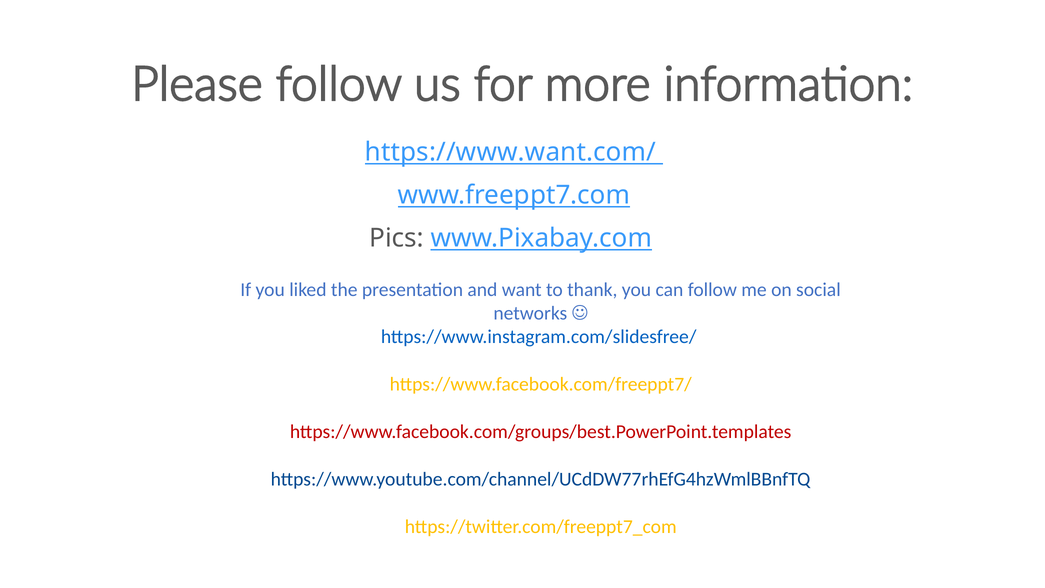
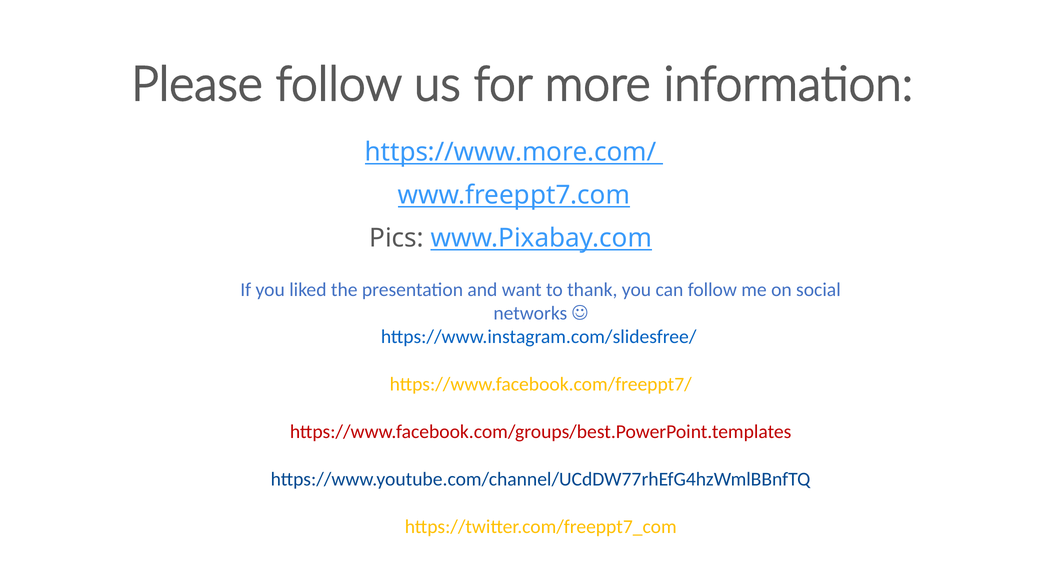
https://www.want.com/: https://www.want.com/ -> https://www.more.com/
